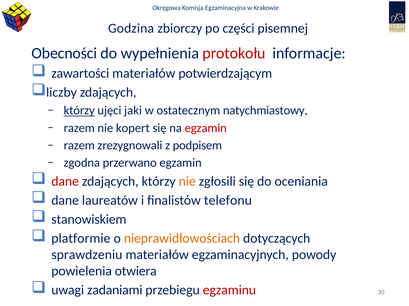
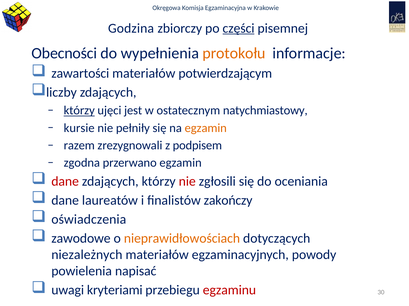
części underline: none -> present
protokołu colour: red -> orange
jaki: jaki -> jest
razem at (79, 128): razem -> kursie
kopert: kopert -> pełniły
egzamin at (206, 128) colour: red -> orange
nie at (187, 182) colour: orange -> red
telefonu: telefonu -> zakończy
stanowiskiem: stanowiskiem -> oświadczenia
platformie: platformie -> zawodowe
sprawdzeniu: sprawdzeniu -> niezależnych
otwiera: otwiera -> napisać
zadaniami: zadaniami -> kryteriami
